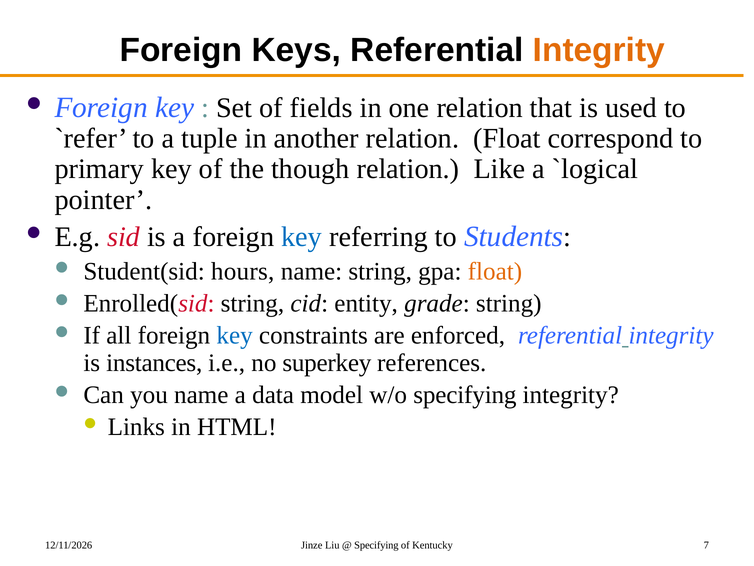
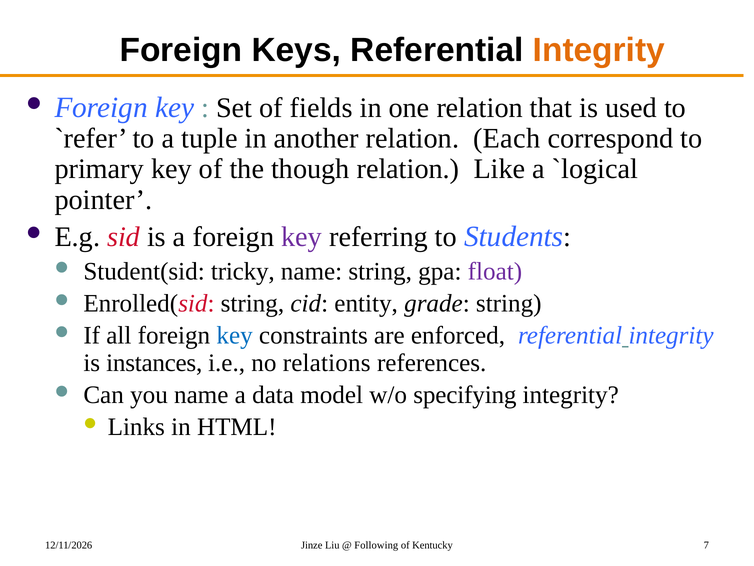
relation Float: Float -> Each
key at (302, 237) colour: blue -> purple
hours: hours -> tricky
float at (495, 271) colour: orange -> purple
superkey: superkey -> relations
Specifying at (376, 545): Specifying -> Following
